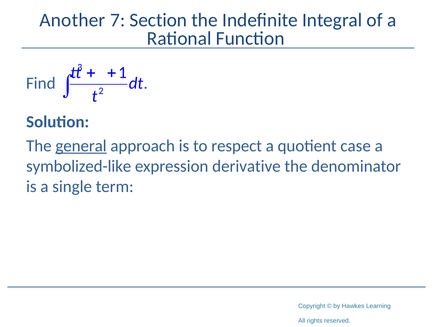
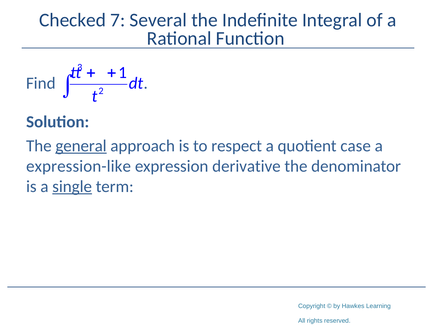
Another: Another -> Checked
Section: Section -> Several
symbolized-like: symbolized-like -> expression-like
single underline: none -> present
